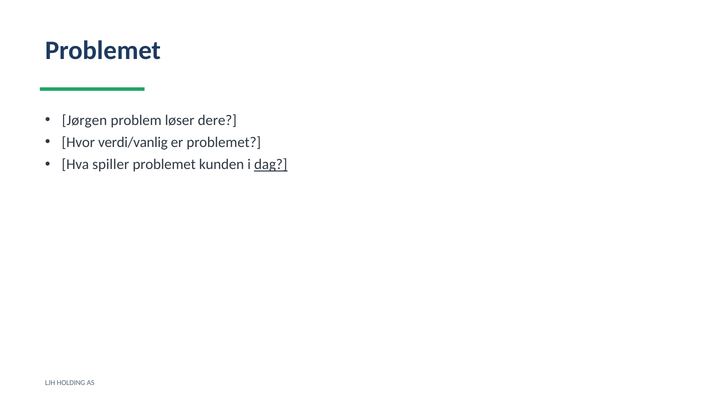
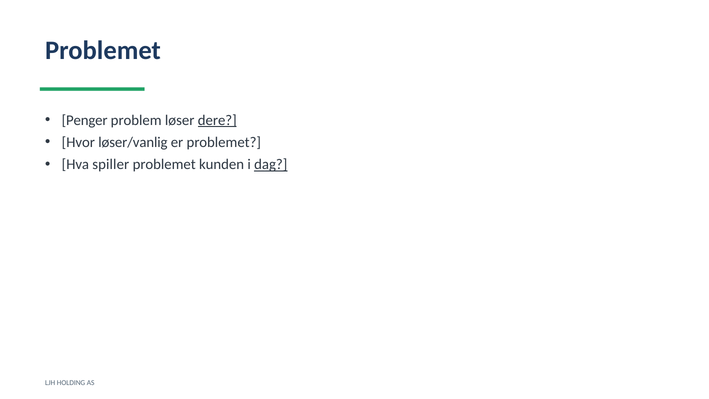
Jørgen: Jørgen -> Penger
dere underline: none -> present
verdi/vanlig: verdi/vanlig -> løser/vanlig
